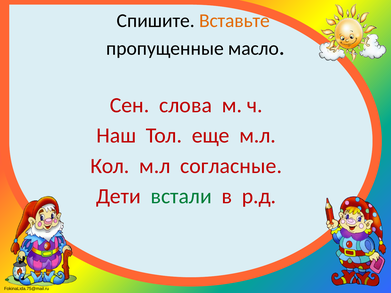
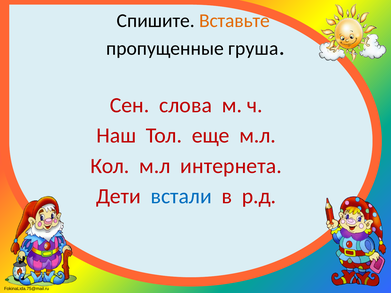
масло: масло -> груша
согласные: согласные -> интернета
встали colour: green -> blue
